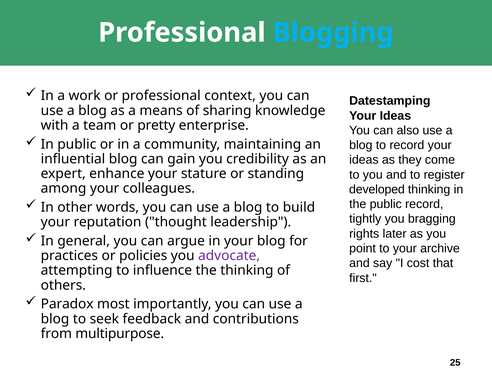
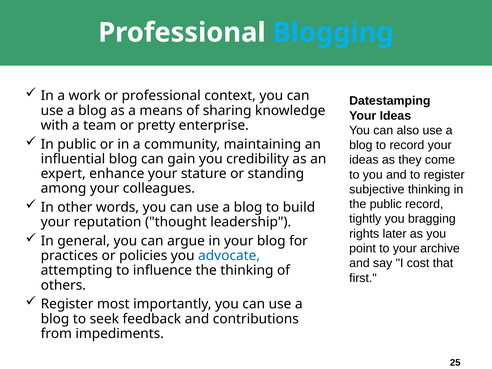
developed: developed -> subjective
advocate colour: purple -> blue
Paradox at (67, 304): Paradox -> Register
multipurpose: multipurpose -> impediments
